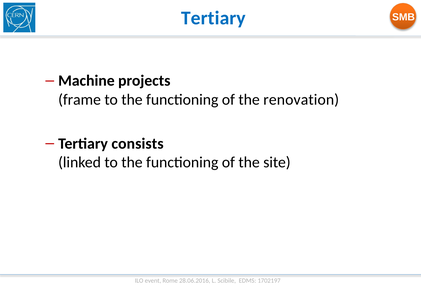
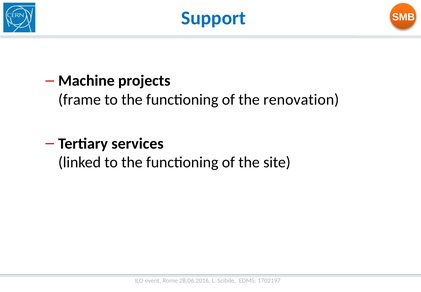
Tertiary at (213, 18): Tertiary -> Support
consists: consists -> services
